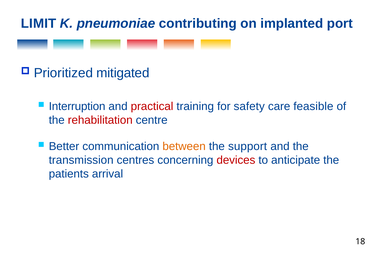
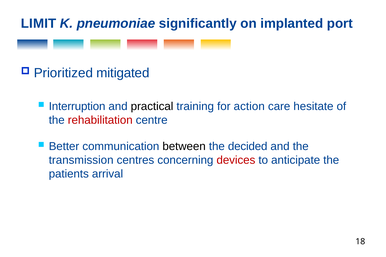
contributing: contributing -> significantly
practical colour: red -> black
safety: safety -> action
feasible: feasible -> hesitate
between colour: orange -> black
support: support -> decided
